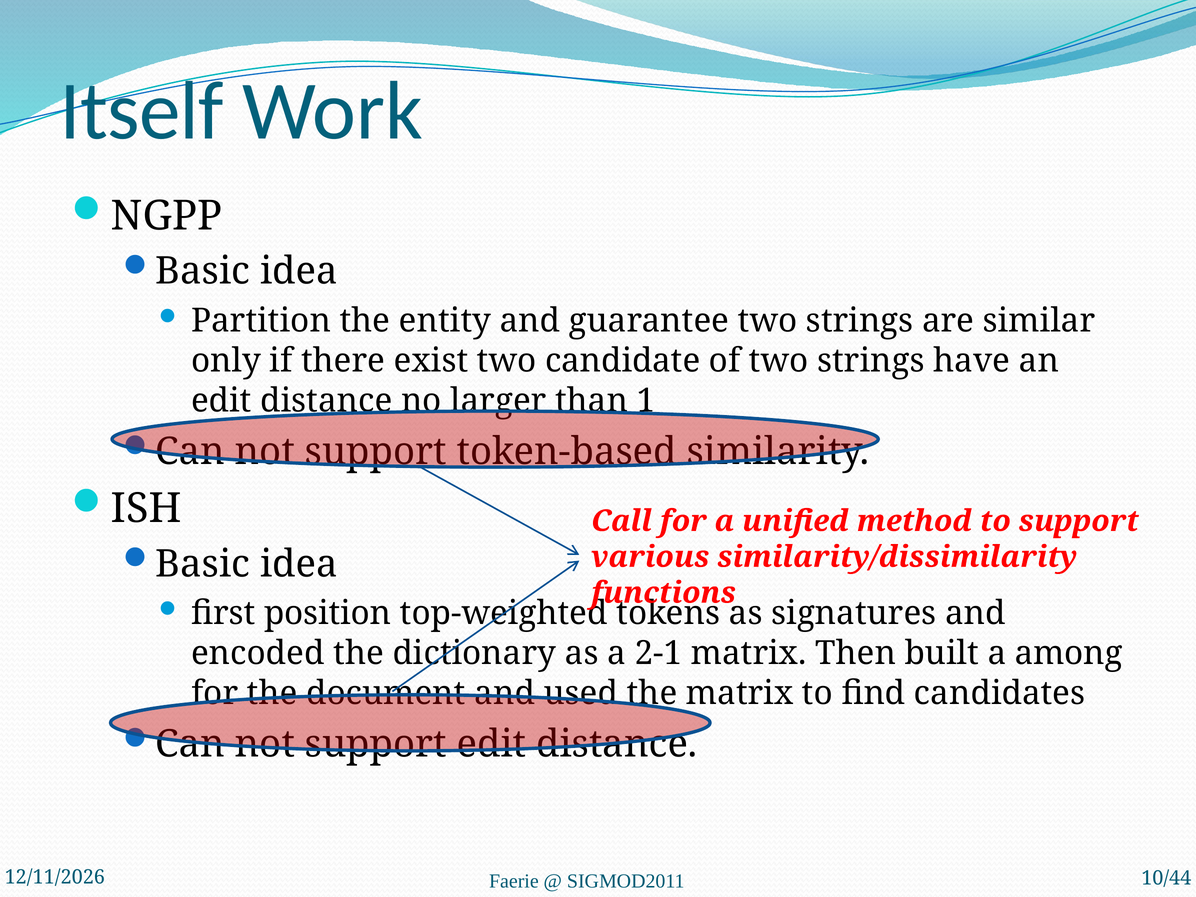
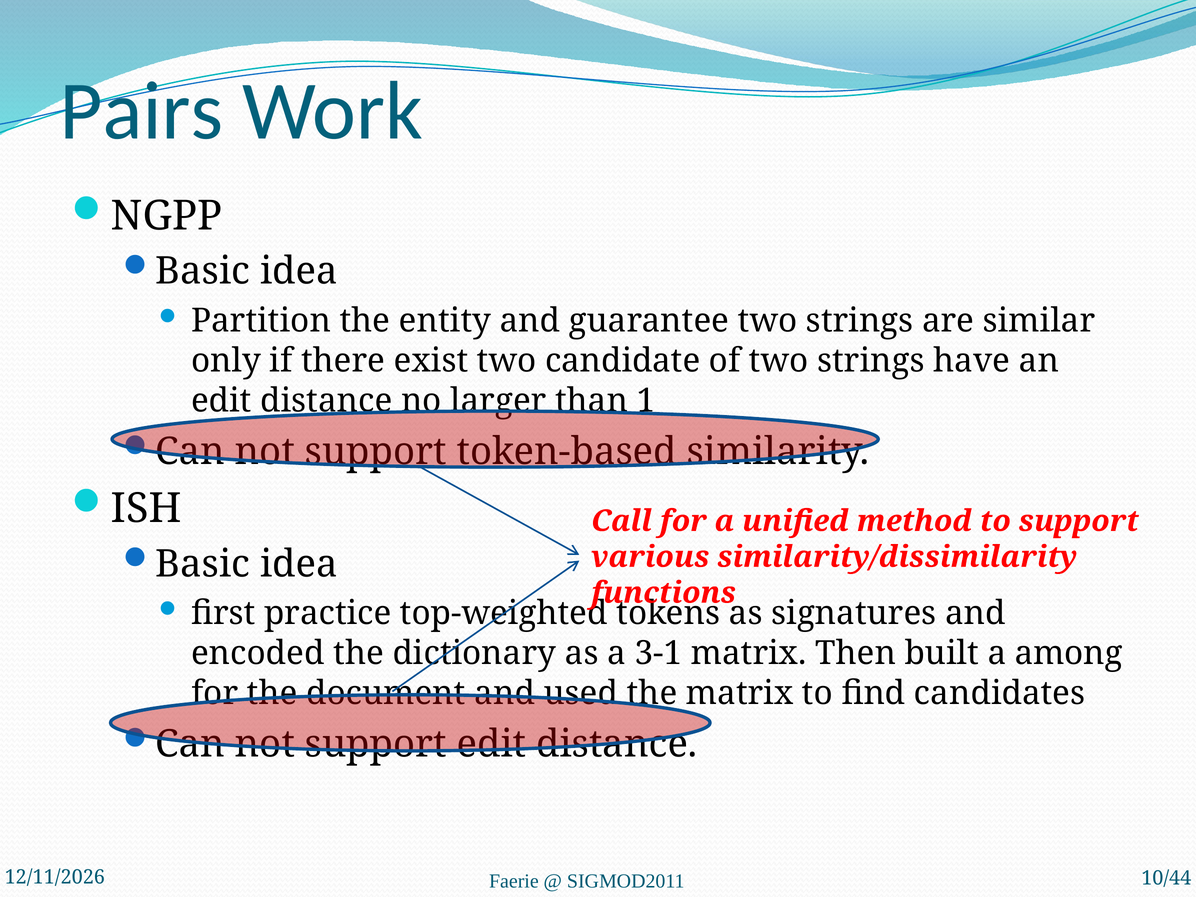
Itself: Itself -> Pairs
position: position -> practice
2-1: 2-1 -> 3-1
